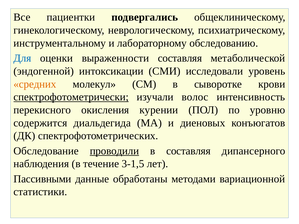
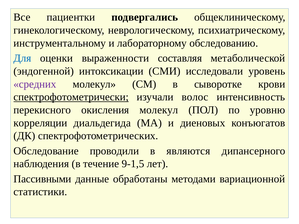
средних colour: orange -> purple
окисления курении: курении -> молекул
содержится: содержится -> корреляции
проводили underline: present -> none
в составляя: составляя -> являются
3-1,5: 3-1,5 -> 9-1,5
